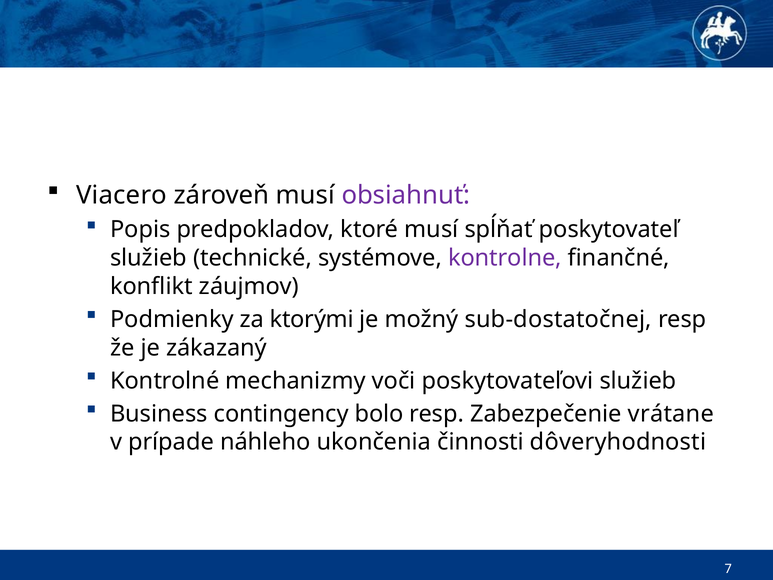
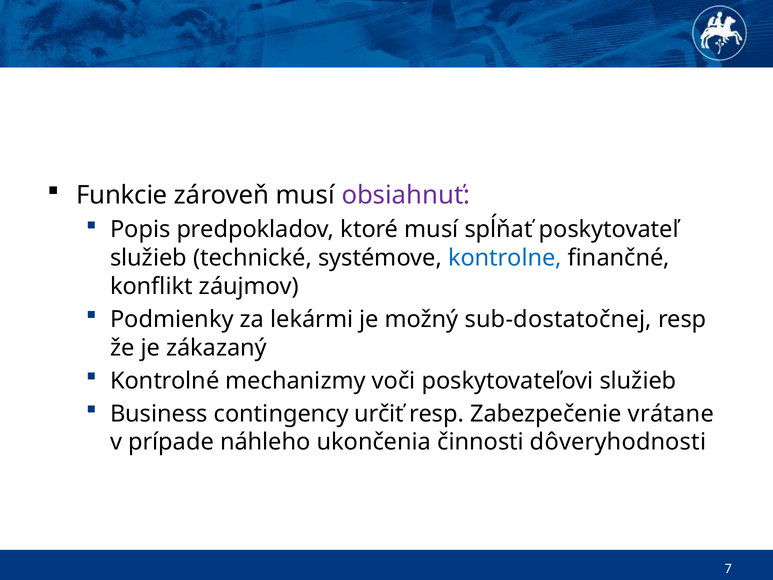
Viacero: Viacero -> Funkcie
kontrolne colour: purple -> blue
ktorými: ktorými -> lekármi
bolo: bolo -> určiť
